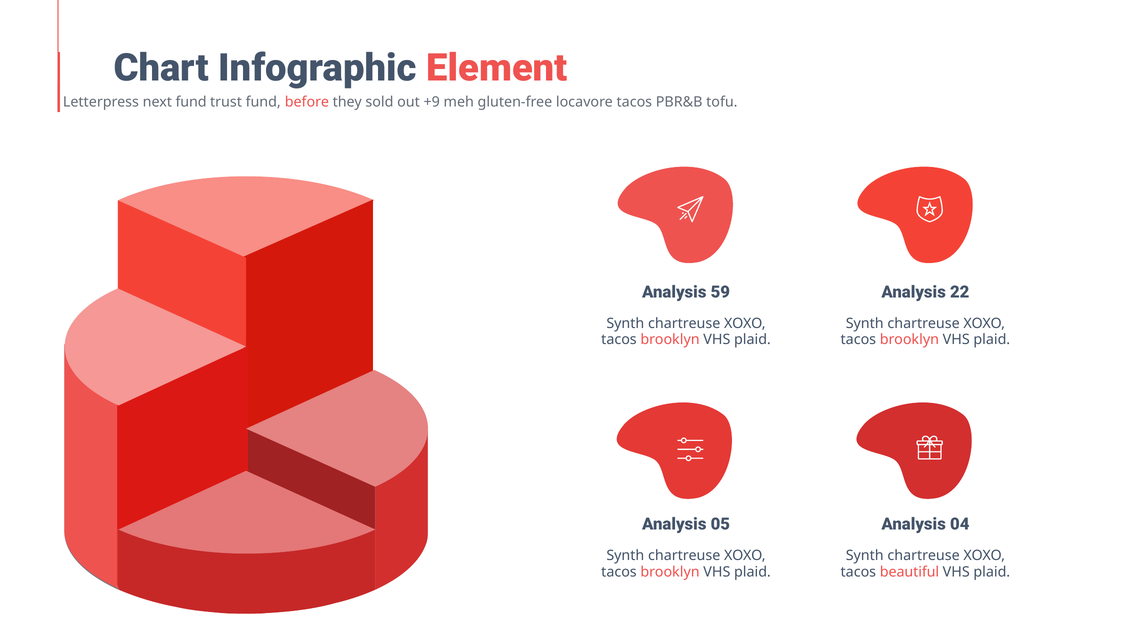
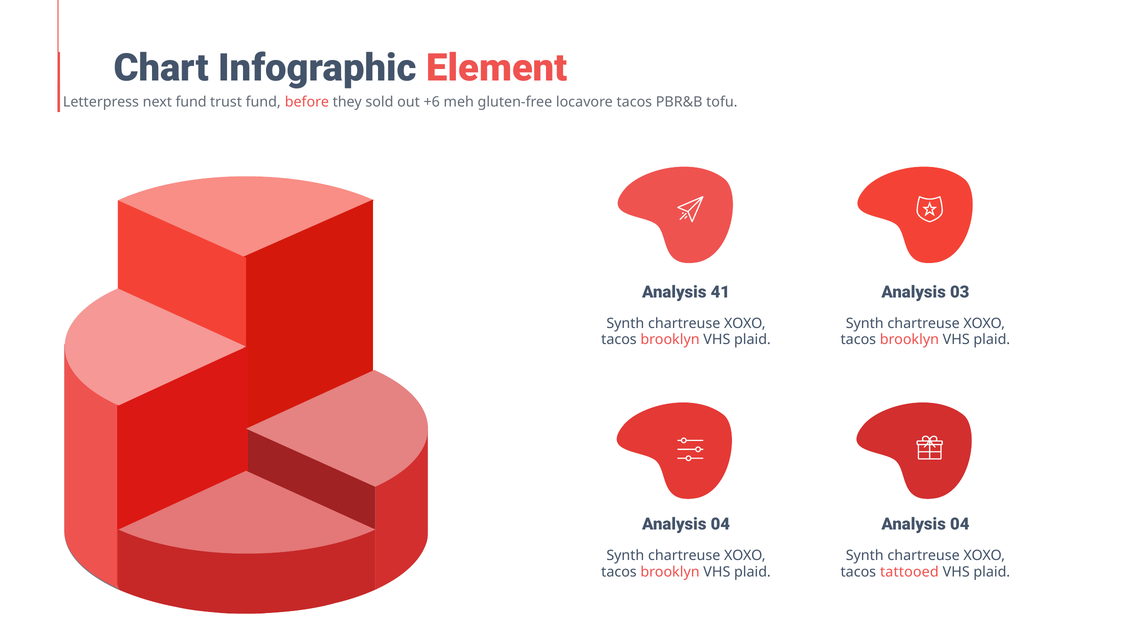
+9: +9 -> +6
59: 59 -> 41
22: 22 -> 03
05 at (720, 525): 05 -> 04
beautiful: beautiful -> tattooed
